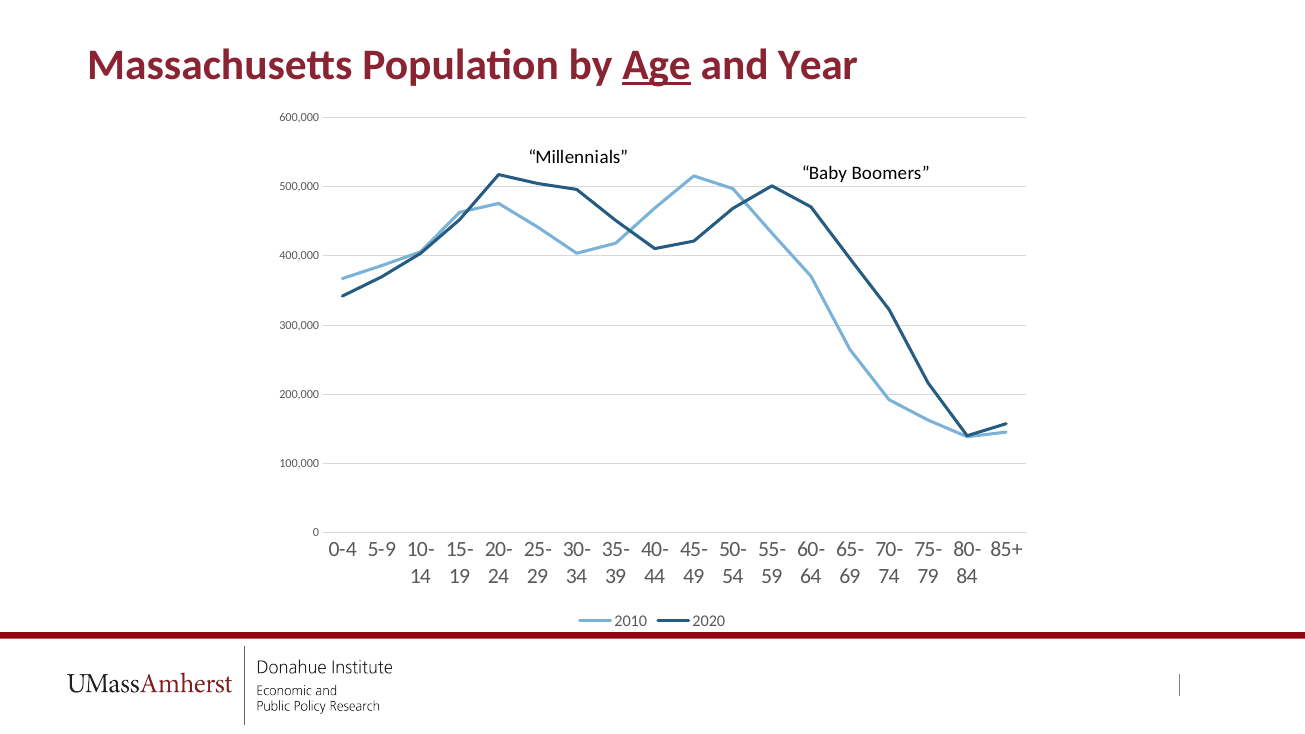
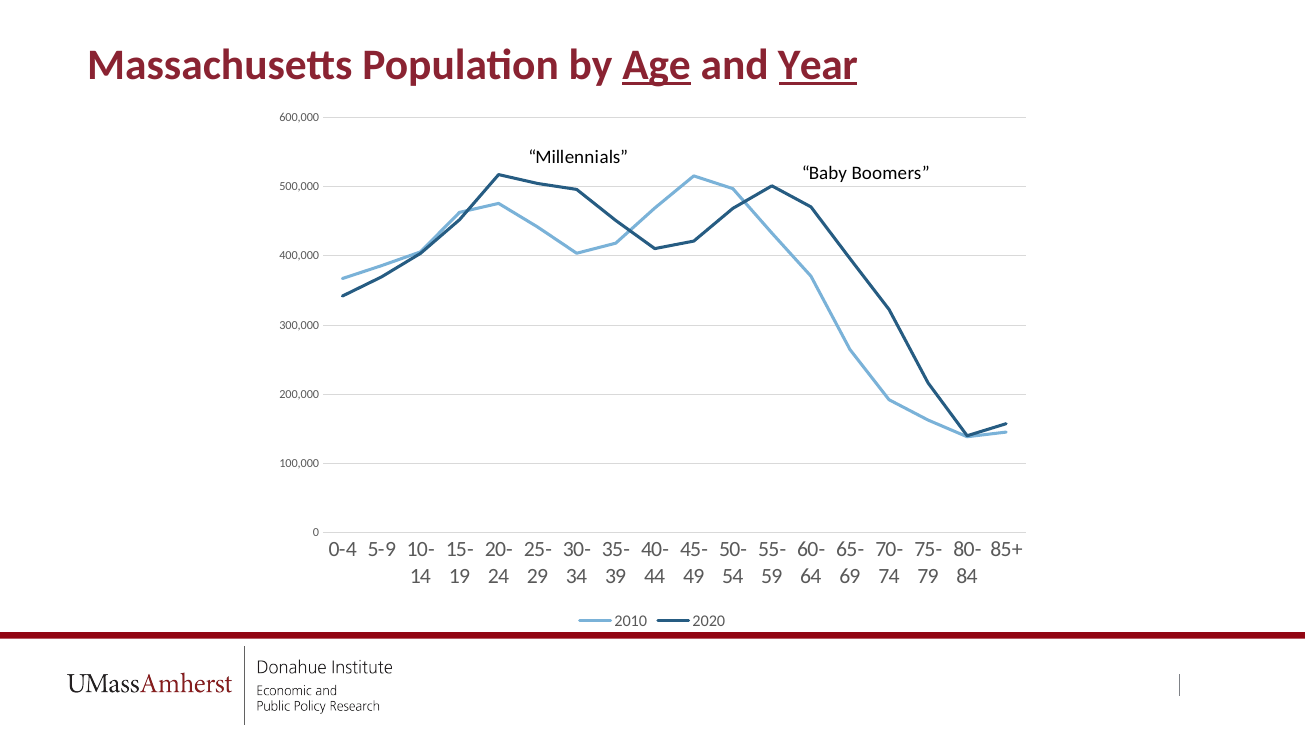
Year underline: none -> present
